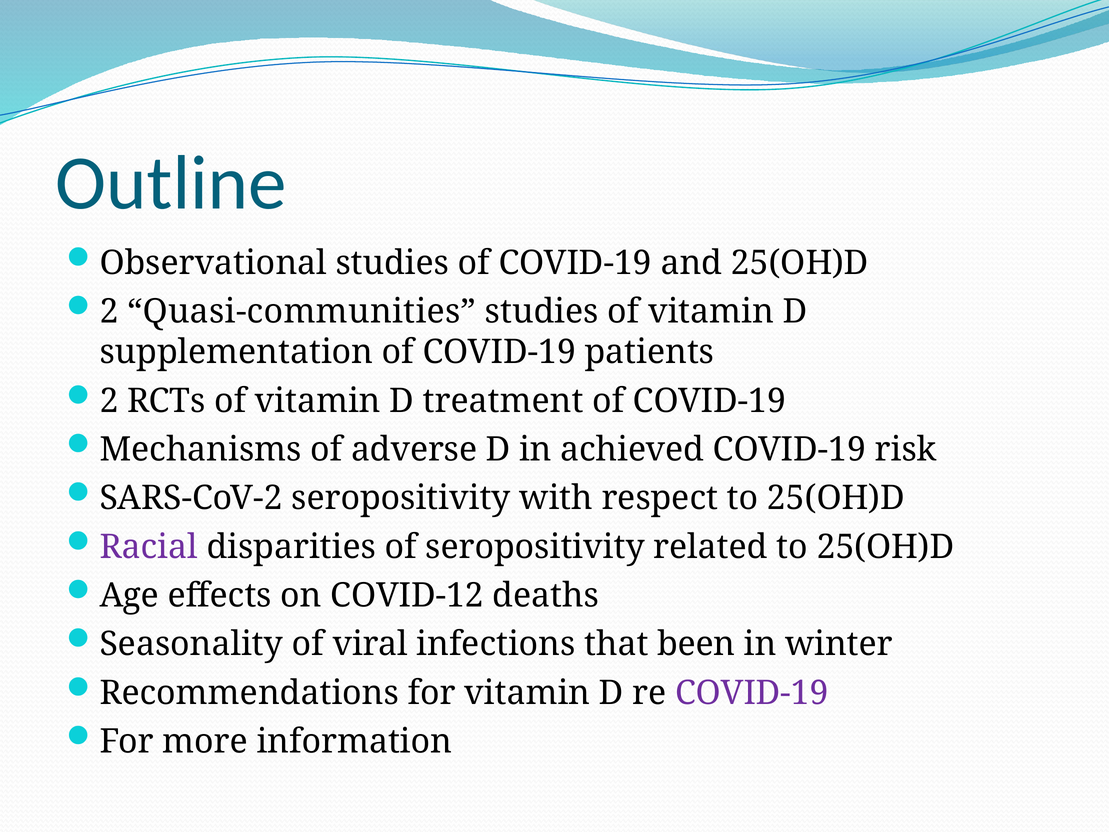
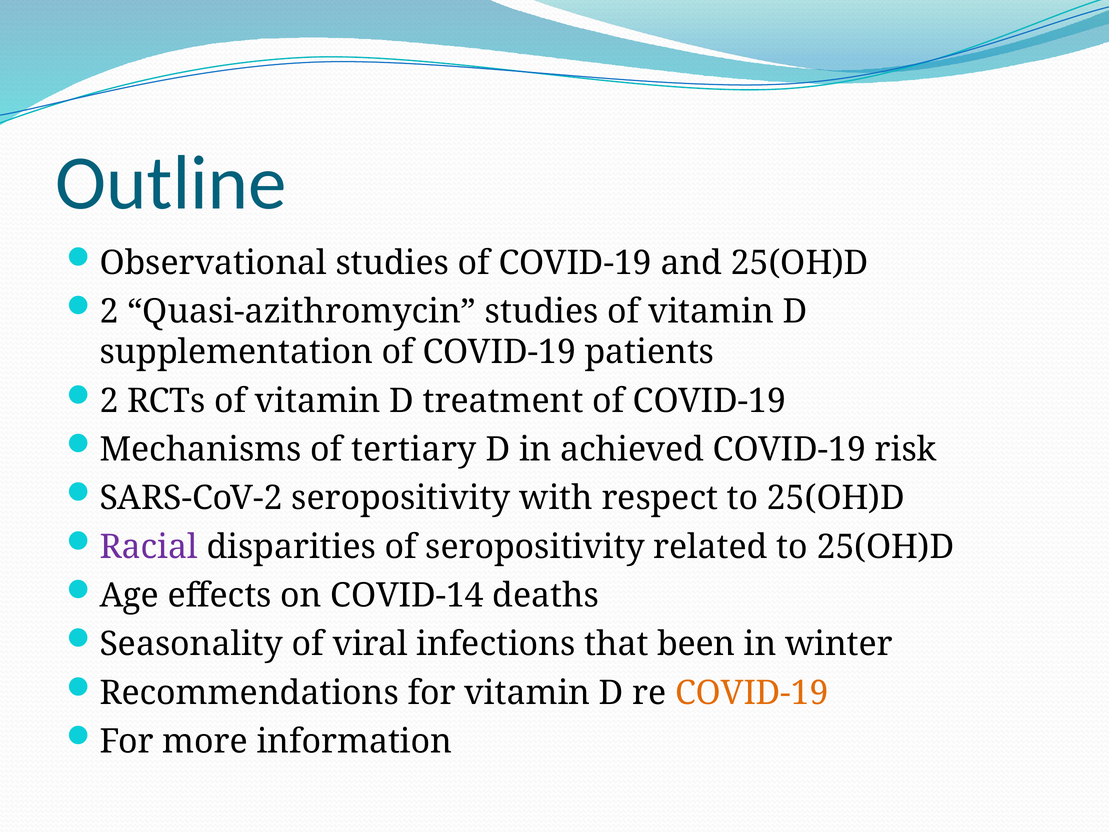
Quasi-communities: Quasi-communities -> Quasi-azithromycin
adverse: adverse -> tertiary
COVID-12: COVID-12 -> COVID-14
COVID-19 at (752, 693) colour: purple -> orange
